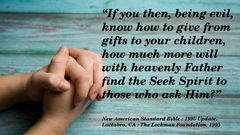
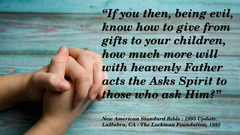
find: find -> acts
Seek: Seek -> Asks
